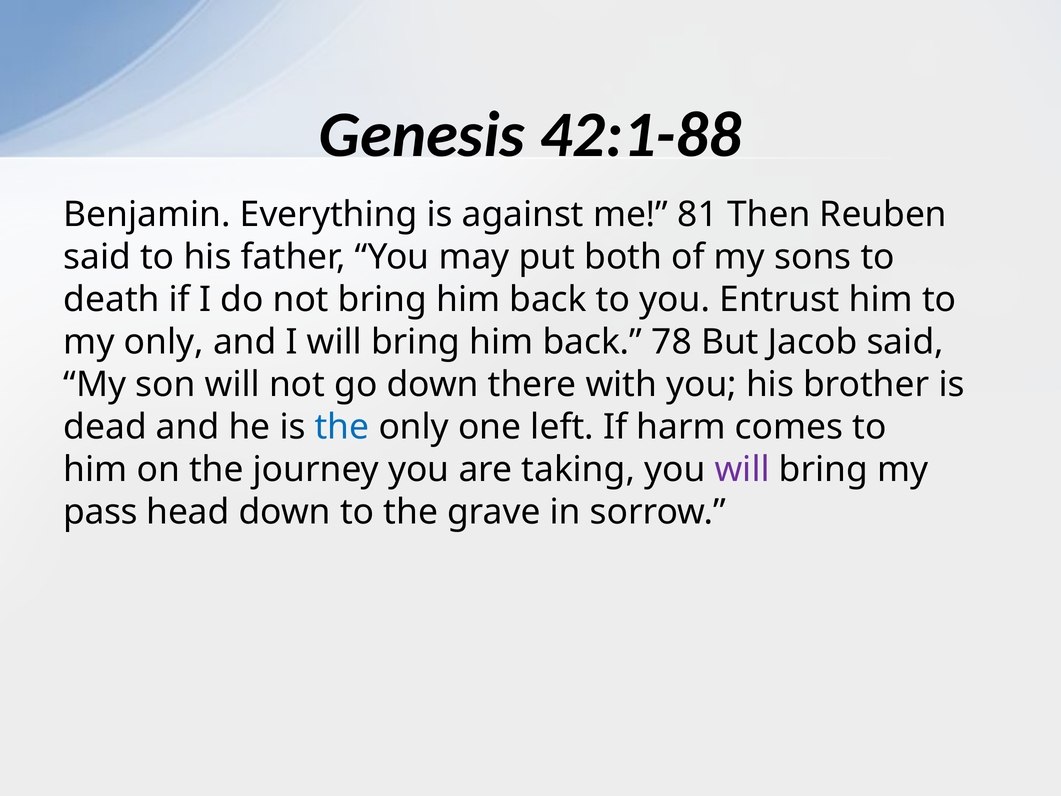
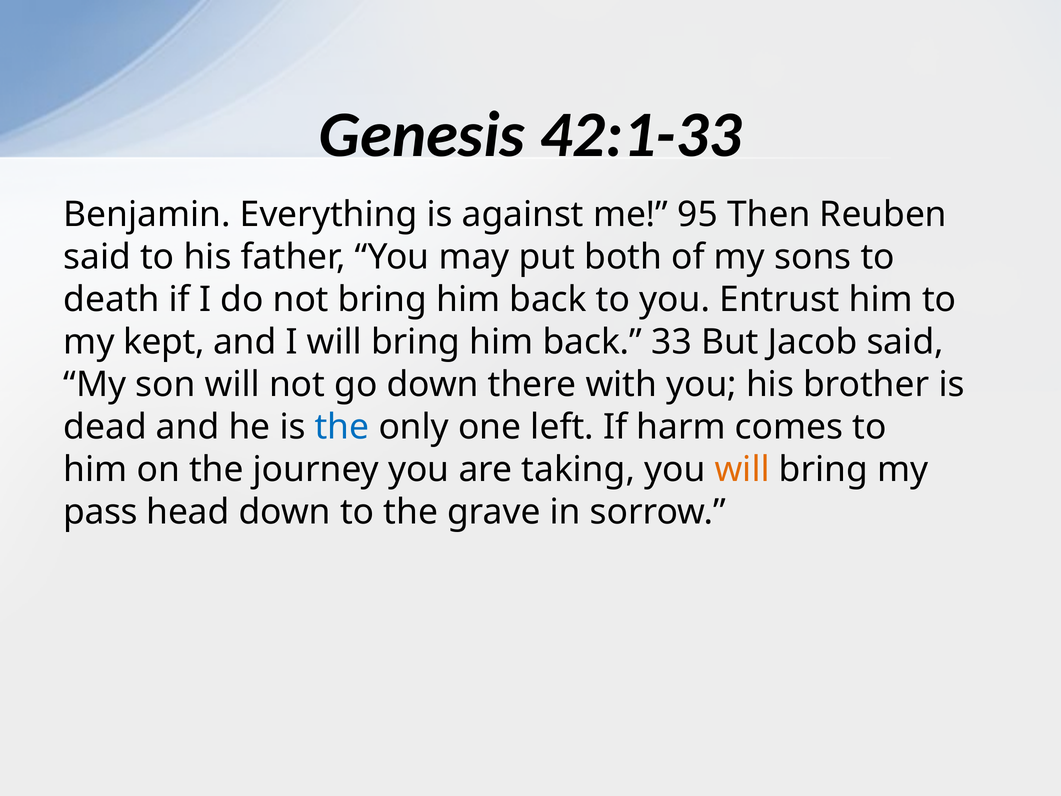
42:1-88: 42:1-88 -> 42:1-33
81: 81 -> 95
my only: only -> kept
78: 78 -> 33
will at (742, 469) colour: purple -> orange
